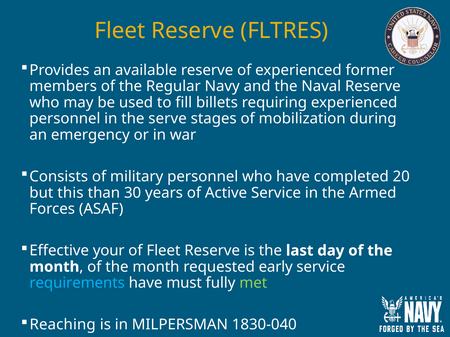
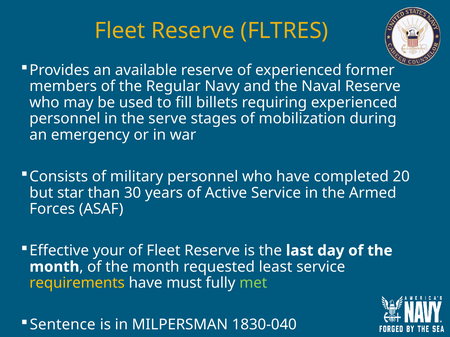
this: this -> star
early: early -> least
requirements colour: light blue -> yellow
Reaching: Reaching -> Sentence
